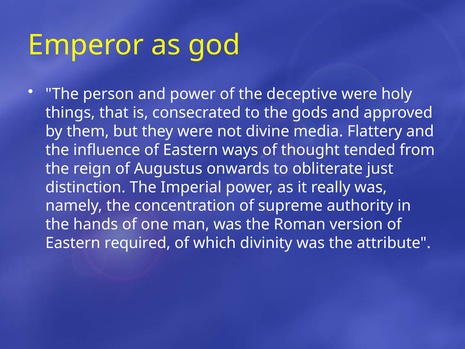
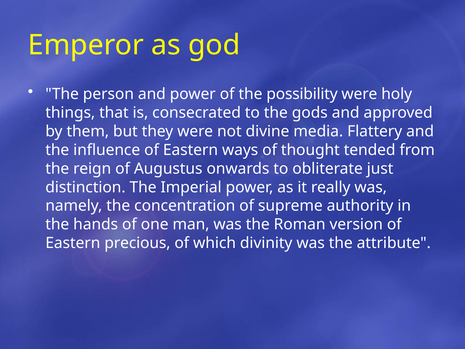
deceptive: deceptive -> possibility
required: required -> precious
